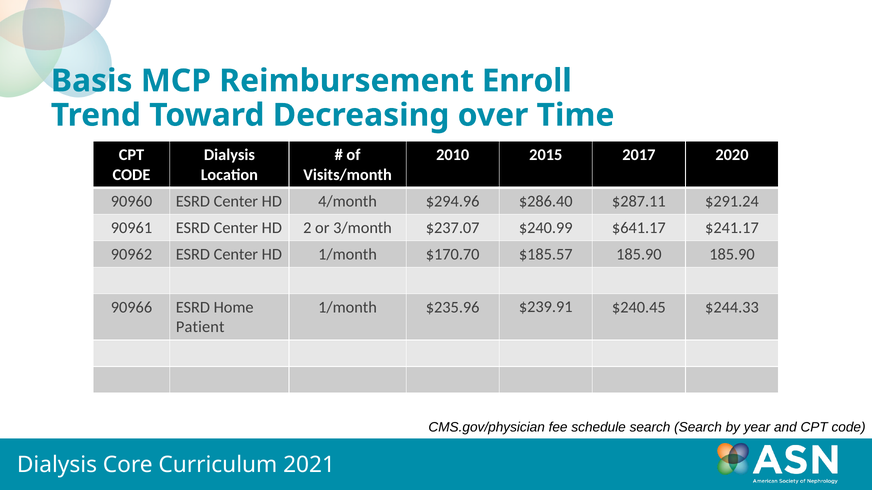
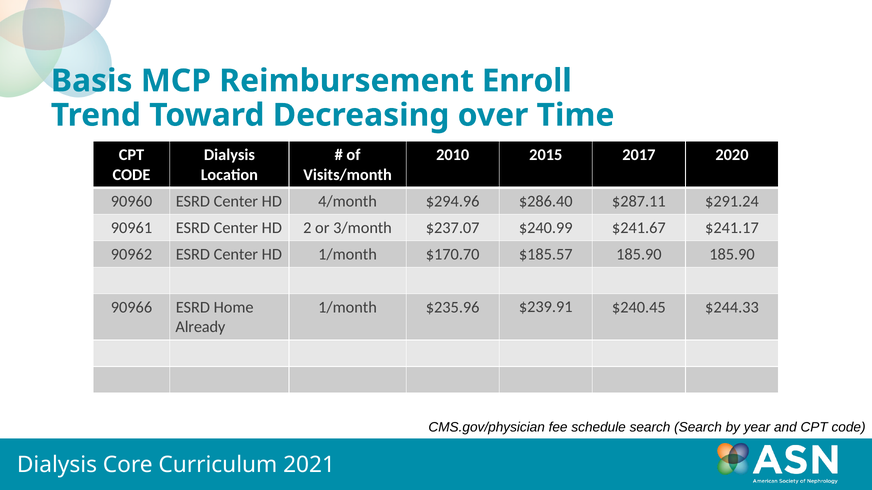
$641.17: $641.17 -> $241.67
Patient: Patient -> Already
